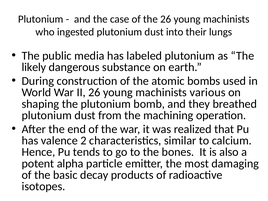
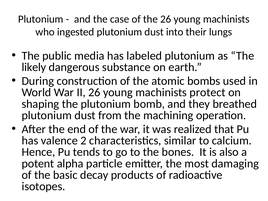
various: various -> protect
